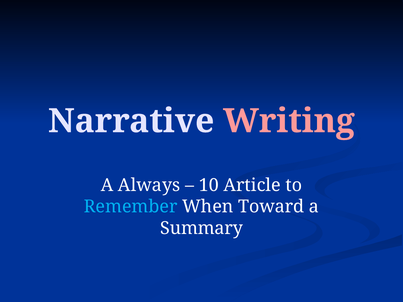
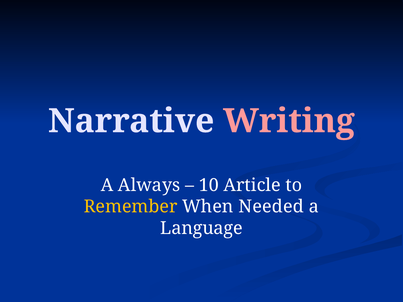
Remember colour: light blue -> yellow
Toward: Toward -> Needed
Summary: Summary -> Language
